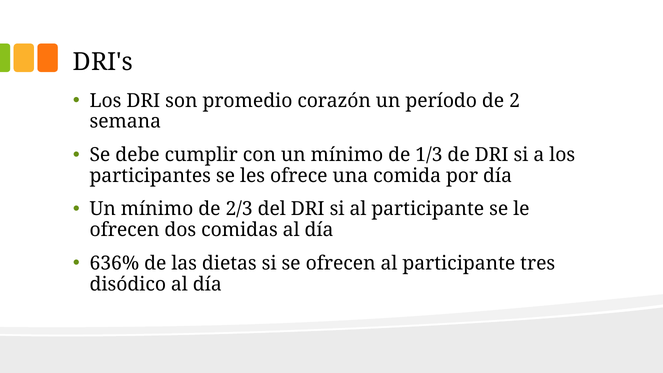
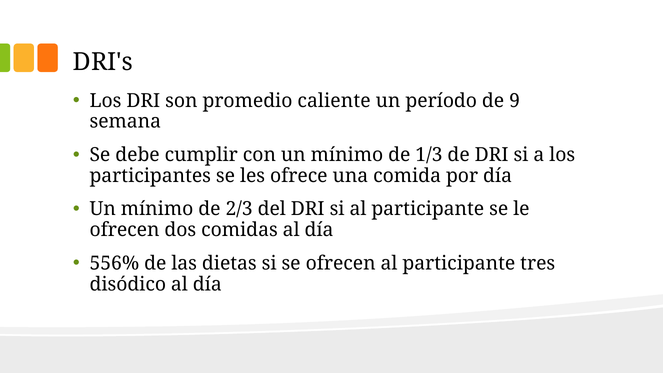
corazón: corazón -> caliente
2: 2 -> 9
636%: 636% -> 556%
